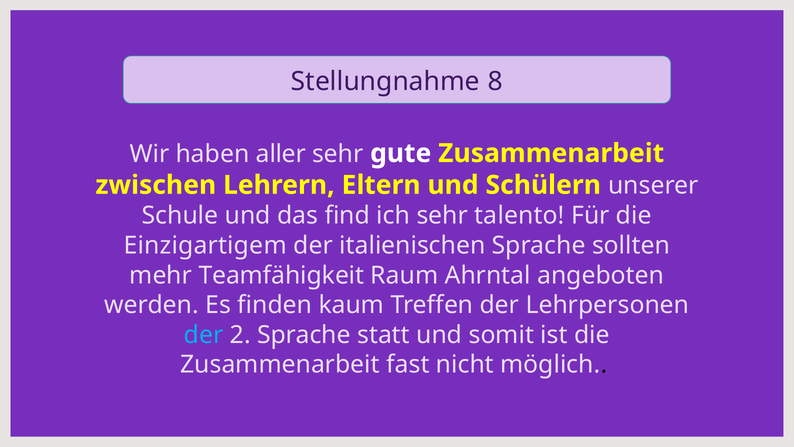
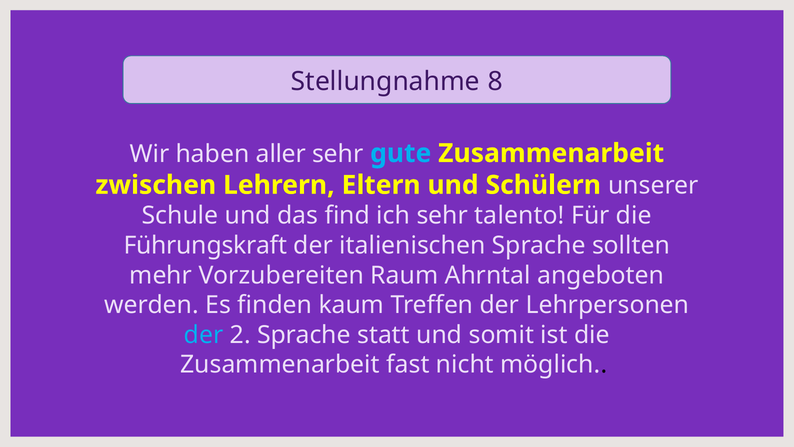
gute colour: white -> light blue
Einzigartigem: Einzigartigem -> Führungskraft
Teamfähigkeit: Teamfähigkeit -> Vorzubereiten
